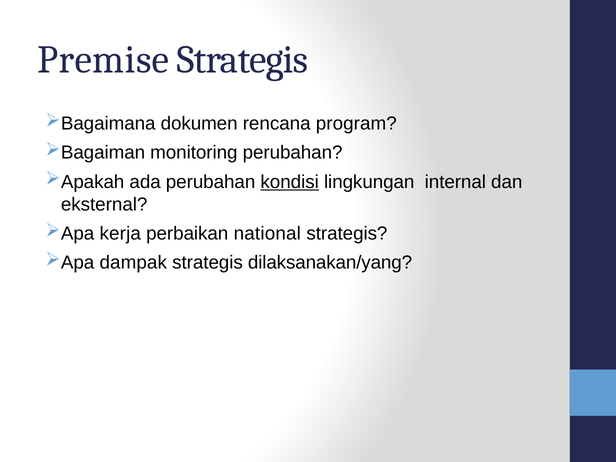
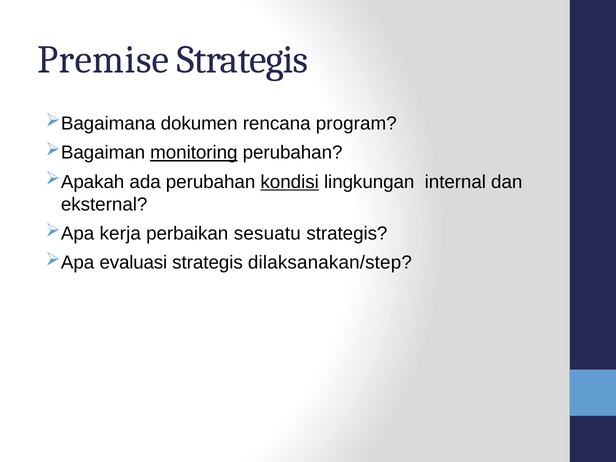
monitoring underline: none -> present
national: national -> sesuatu
dampak: dampak -> evaluasi
dilaksanakan/yang: dilaksanakan/yang -> dilaksanakan/step
